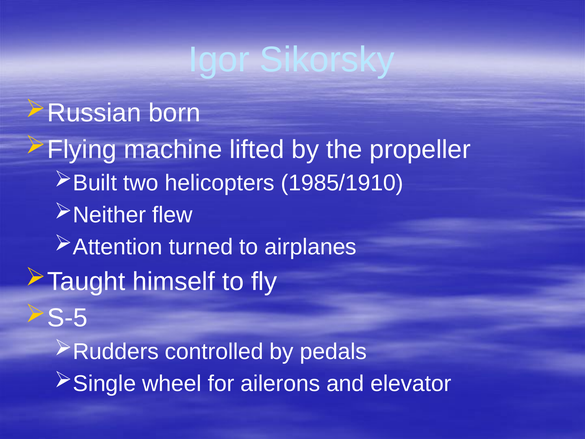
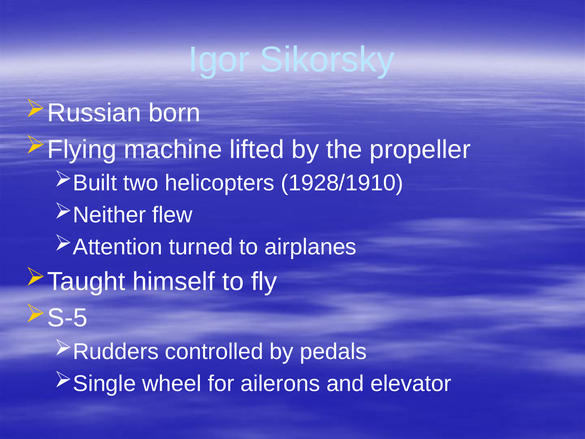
1985/1910: 1985/1910 -> 1928/1910
